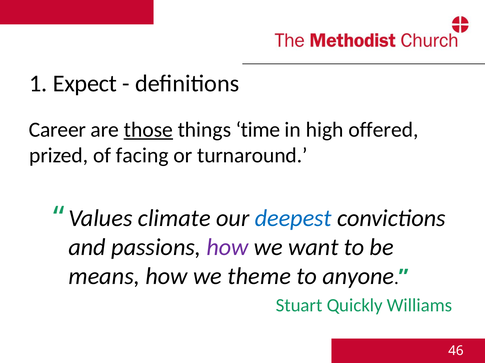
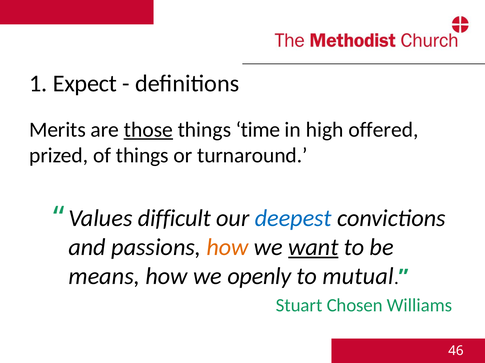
Career: Career -> Merits
of facing: facing -> things
climate: climate -> difficult
how at (227, 248) colour: purple -> orange
want underline: none -> present
theme: theme -> openly
anyone: anyone -> mutual
Quickly: Quickly -> Chosen
